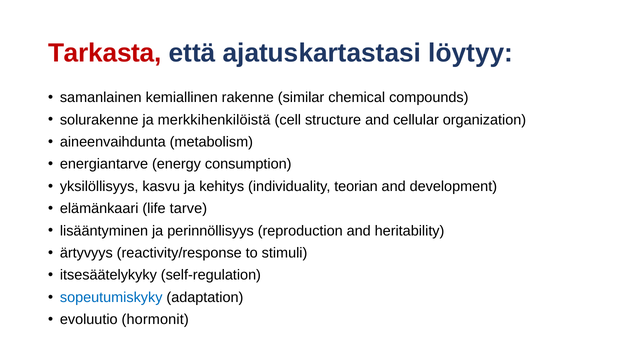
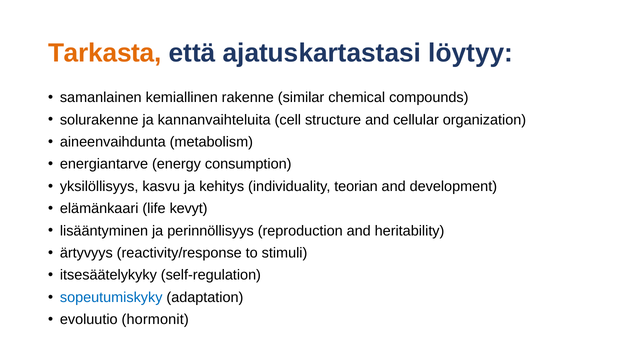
Tarkasta colour: red -> orange
merkkihenkilöistä: merkkihenkilöistä -> kannanvaihteluita
tarve: tarve -> kevyt
